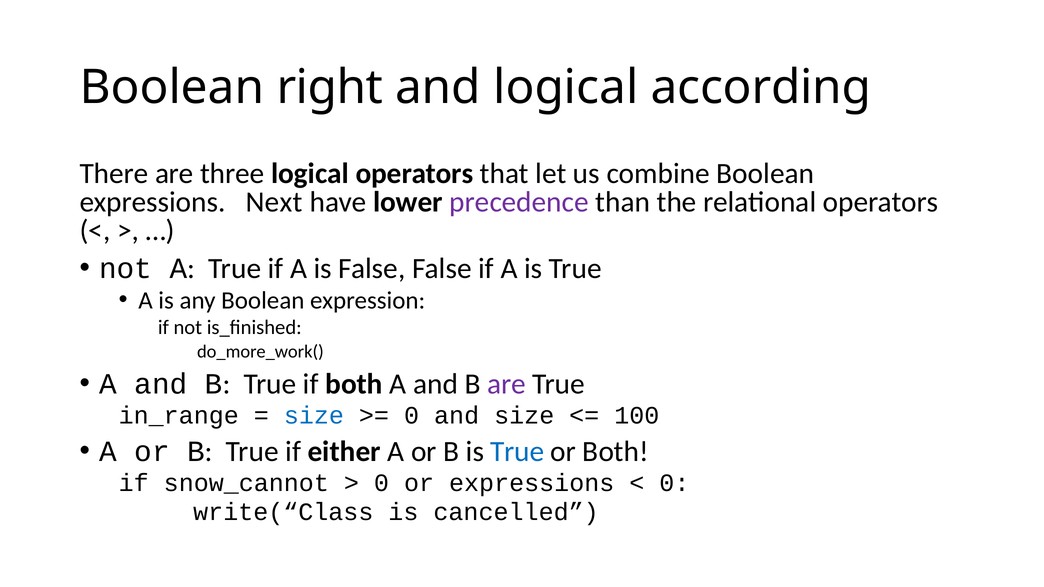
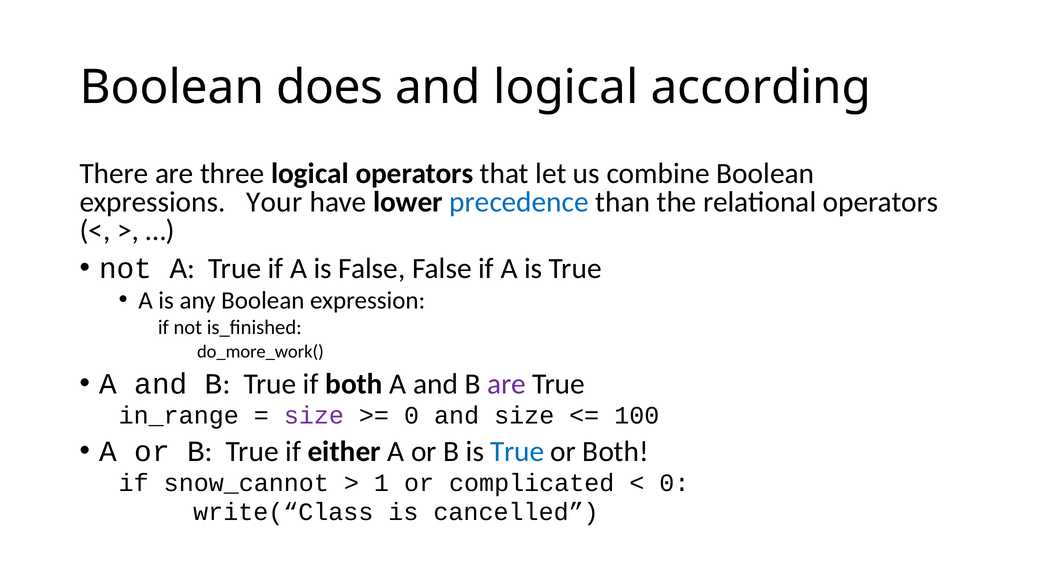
right: right -> does
Next: Next -> Your
precedence colour: purple -> blue
size at (314, 416) colour: blue -> purple
0 at (381, 483): 0 -> 1
or expressions: expressions -> complicated
